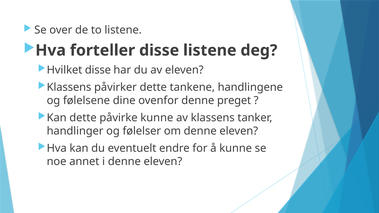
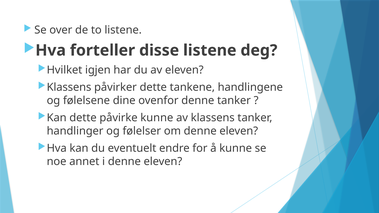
Hvilket disse: disse -> igjen
denne preget: preget -> tanker
